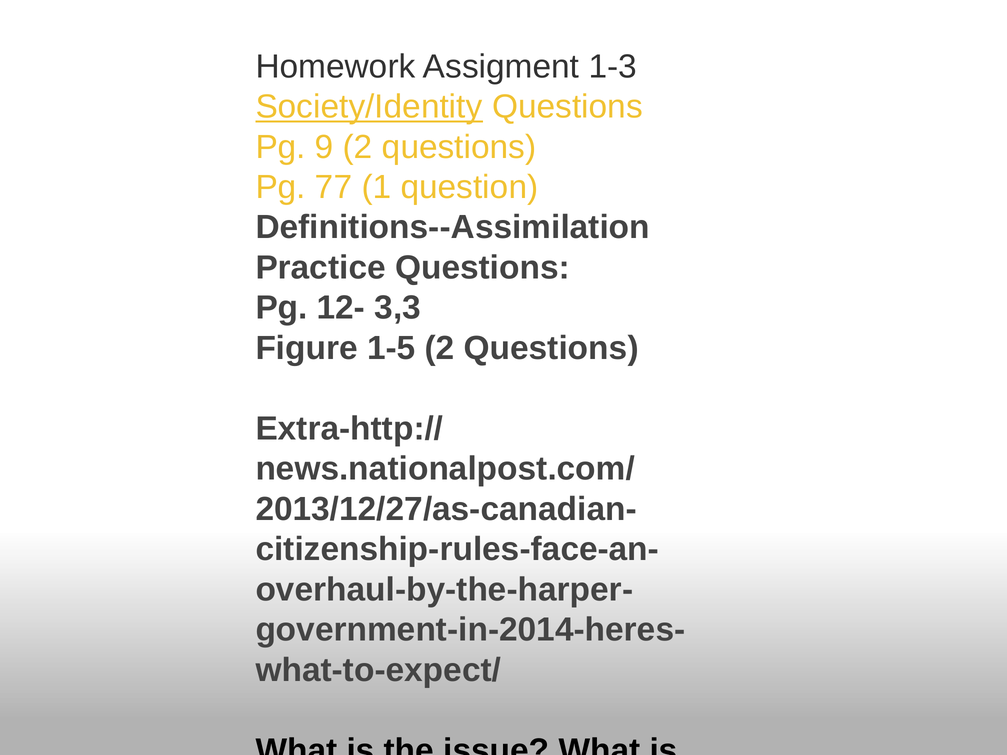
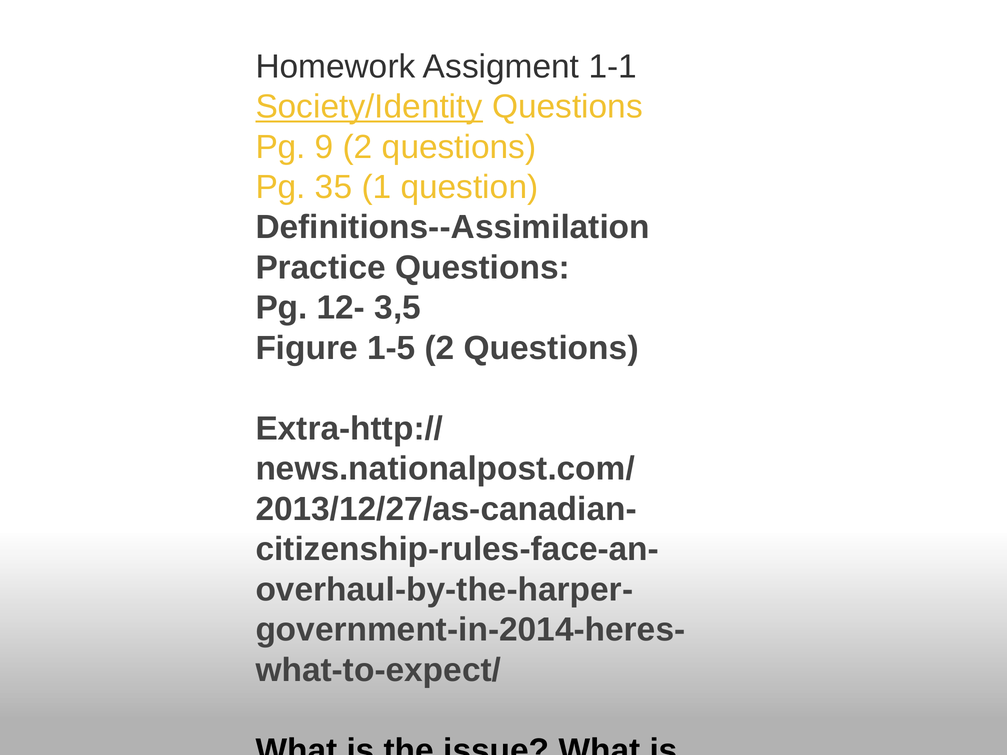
1-3: 1-3 -> 1-1
77: 77 -> 35
3,3: 3,3 -> 3,5
